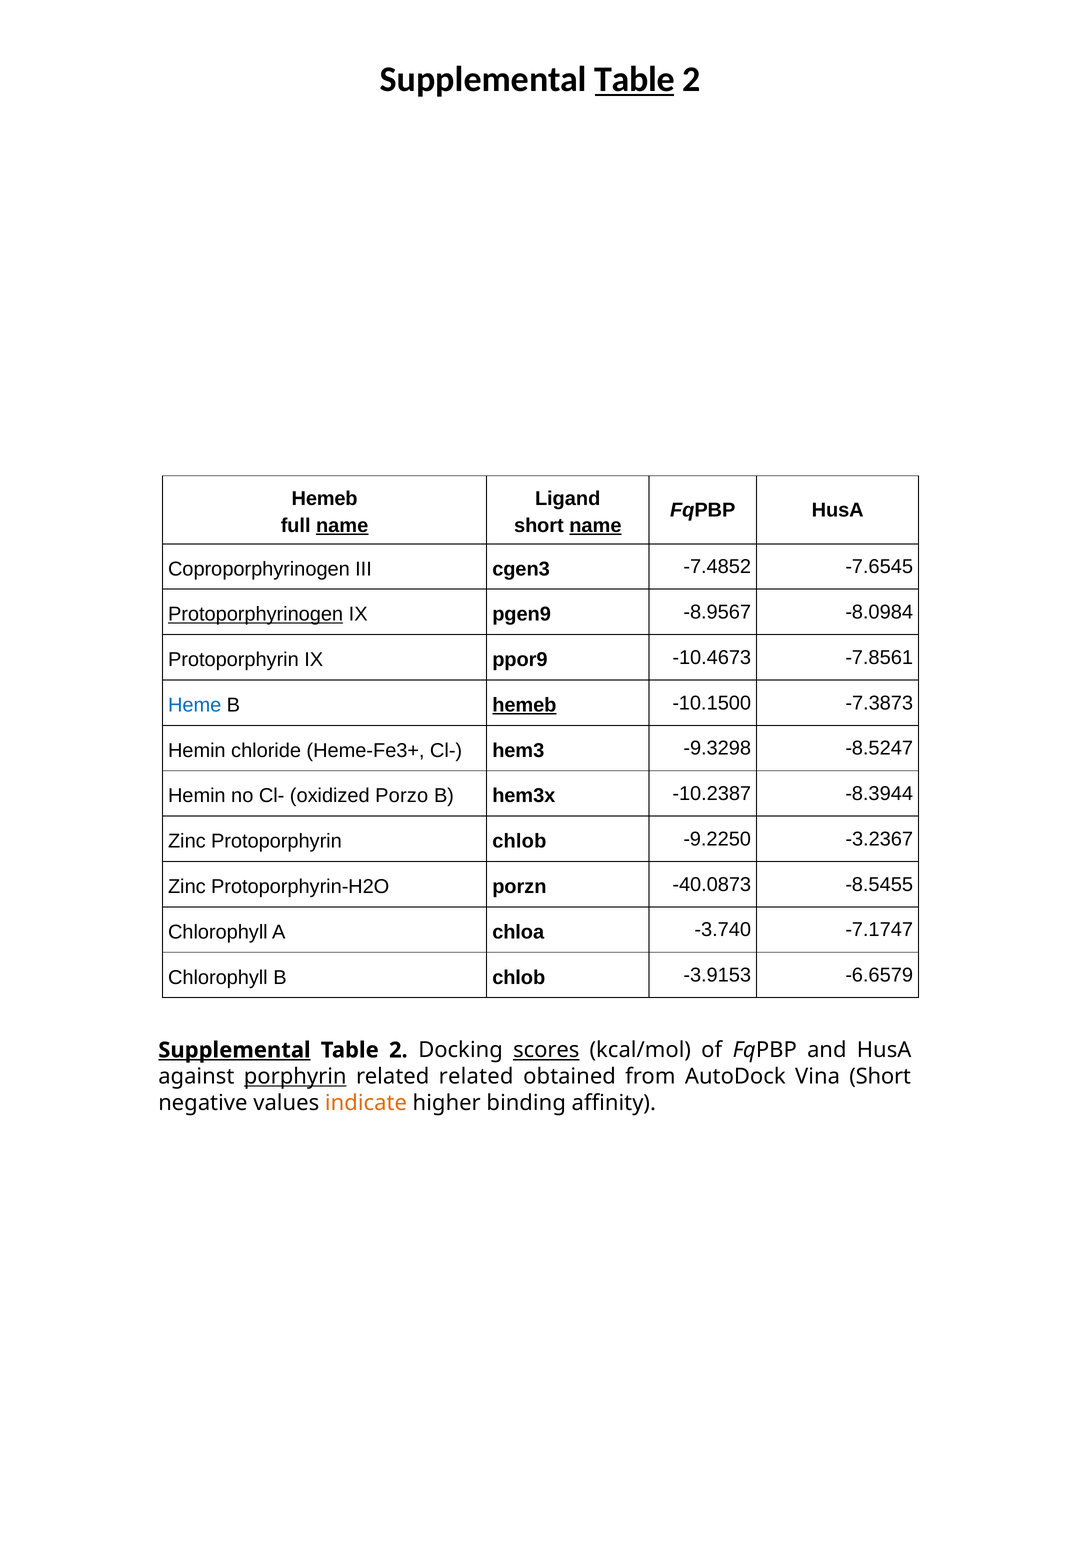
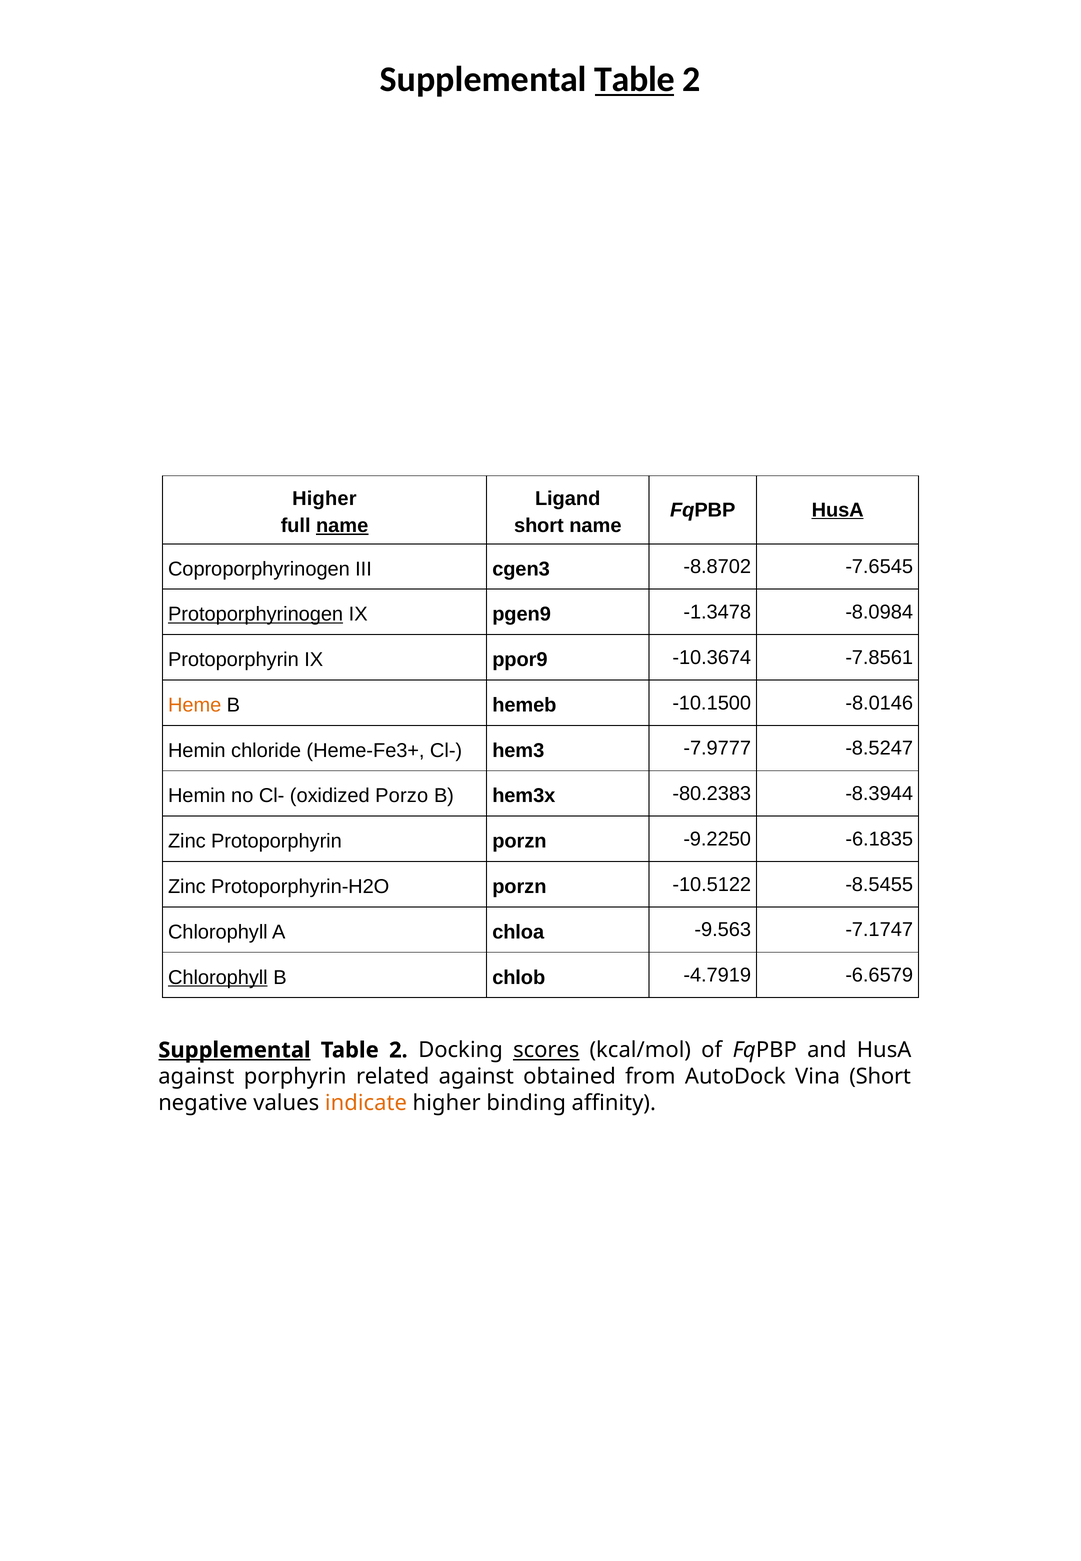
Hemeb at (325, 499): Hemeb -> Higher
HusA at (838, 510) underline: none -> present
name at (595, 526) underline: present -> none
-7.4852: -7.4852 -> -8.8702
-8.9567: -8.9567 -> -1.3478
-10.4673: -10.4673 -> -10.3674
Heme colour: blue -> orange
hemeb at (524, 705) underline: present -> none
-7.3873: -7.3873 -> -8.0146
-9.3298: -9.3298 -> -7.9777
-10.2387: -10.2387 -> -80.2383
Protoporphyrin chlob: chlob -> porzn
-3.2367: -3.2367 -> -6.1835
-40.0873: -40.0873 -> -10.5122
-3.740: -3.740 -> -9.563
Chlorophyll at (218, 978) underline: none -> present
-3.9153: -3.9153 -> -4.7919
porphyrin underline: present -> none
related related: related -> against
